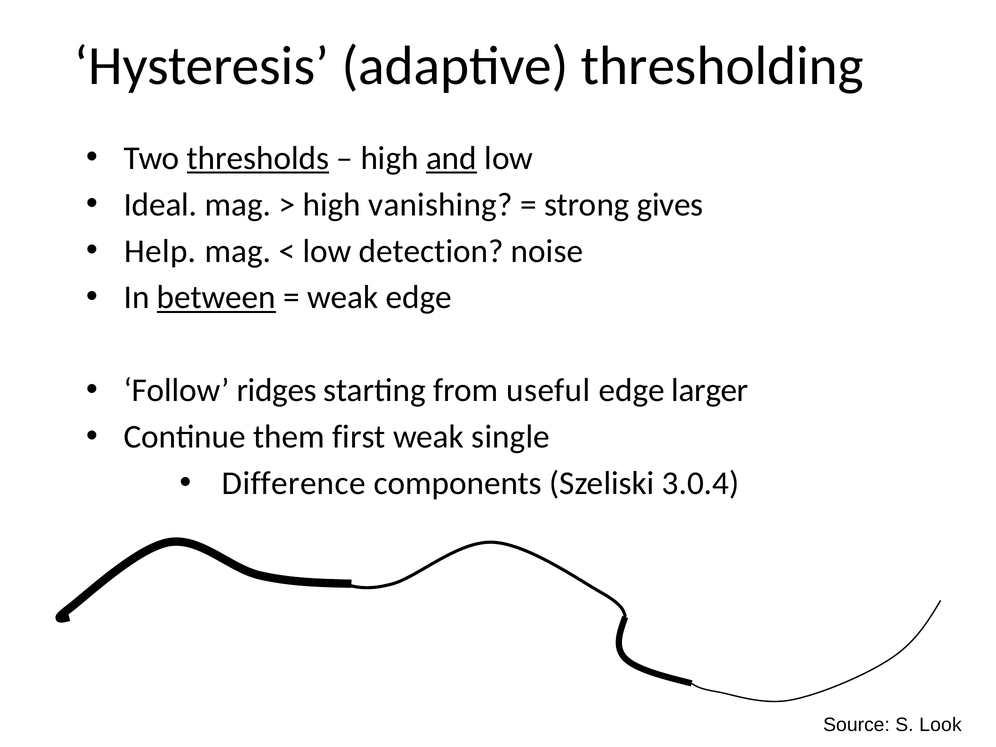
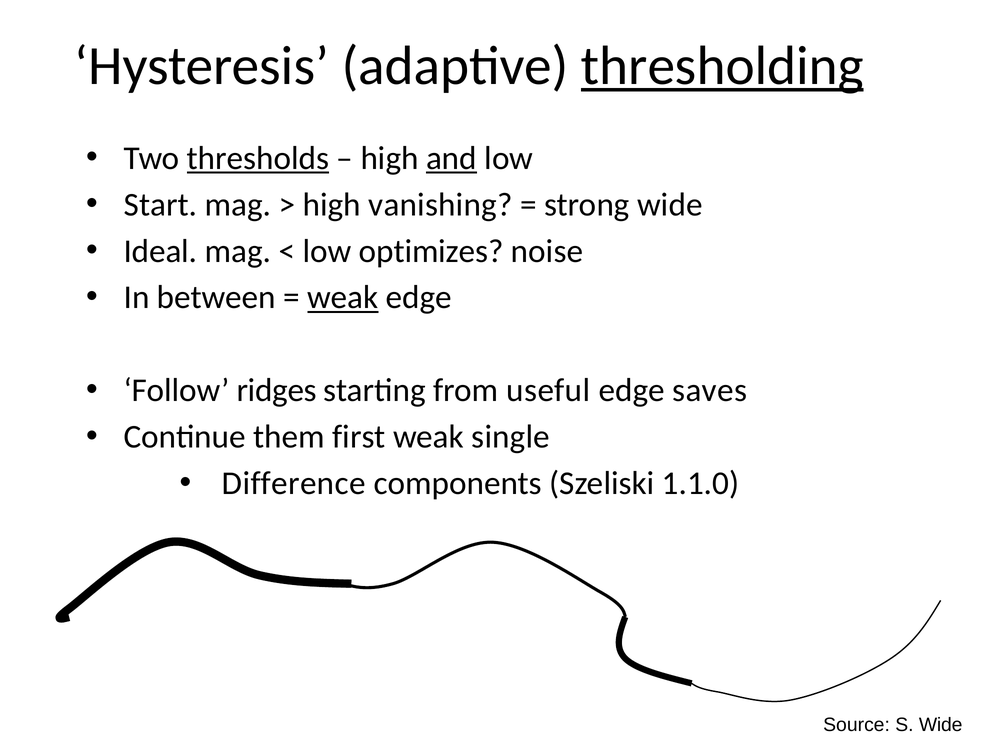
thresholding underline: none -> present
Ideal: Ideal -> Start
strong gives: gives -> wide
Help: Help -> Ideal
detection: detection -> optimizes
between underline: present -> none
weak at (343, 298) underline: none -> present
larger: larger -> saves
3.0.4: 3.0.4 -> 1.1.0
S Look: Look -> Wide
